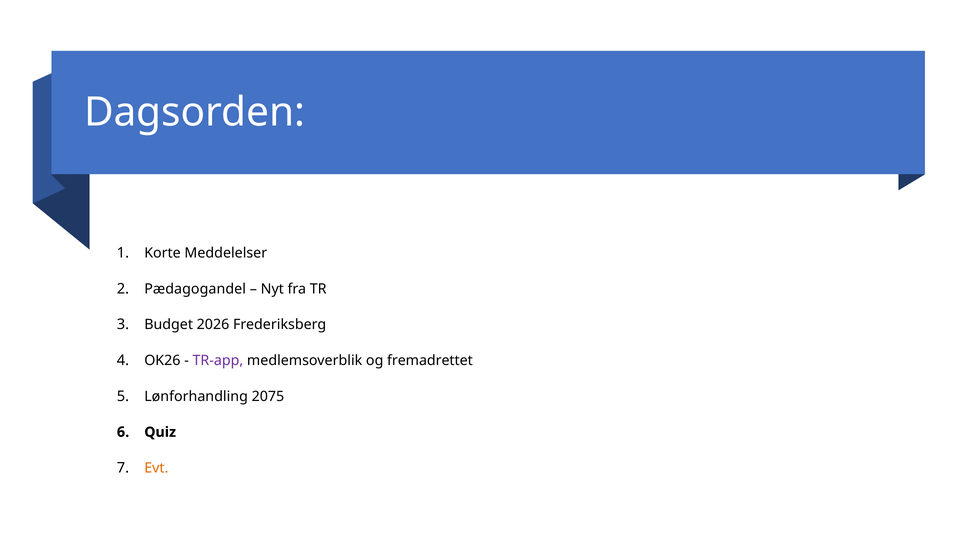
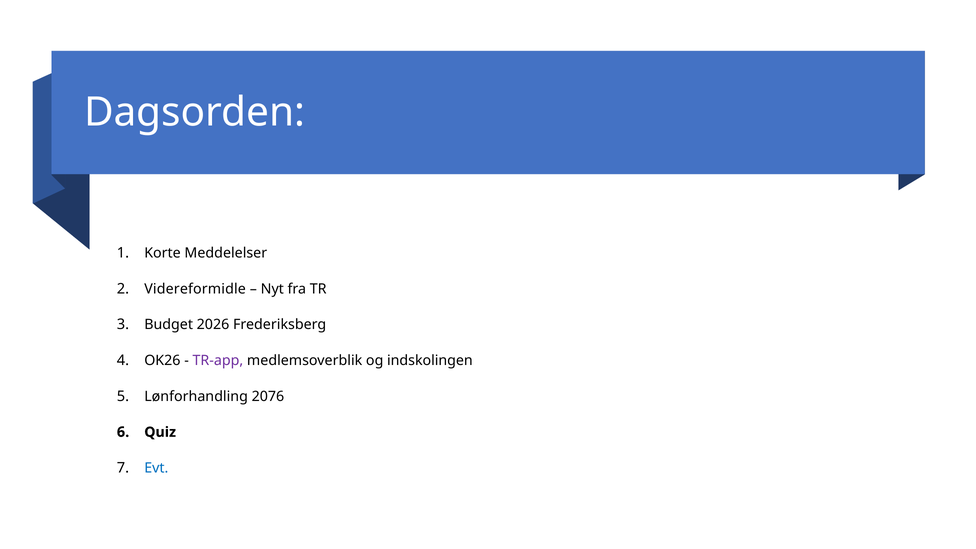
Pædagogandel: Pædagogandel -> Videreformidle
fremadrettet: fremadrettet -> indskolingen
2075: 2075 -> 2076
Evt colour: orange -> blue
